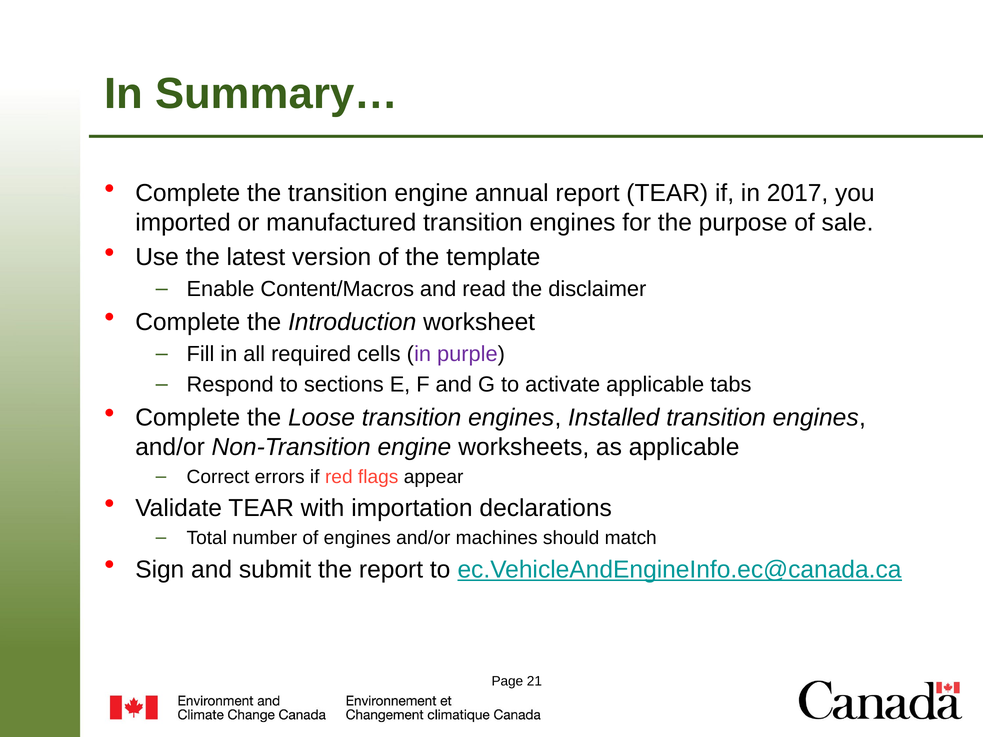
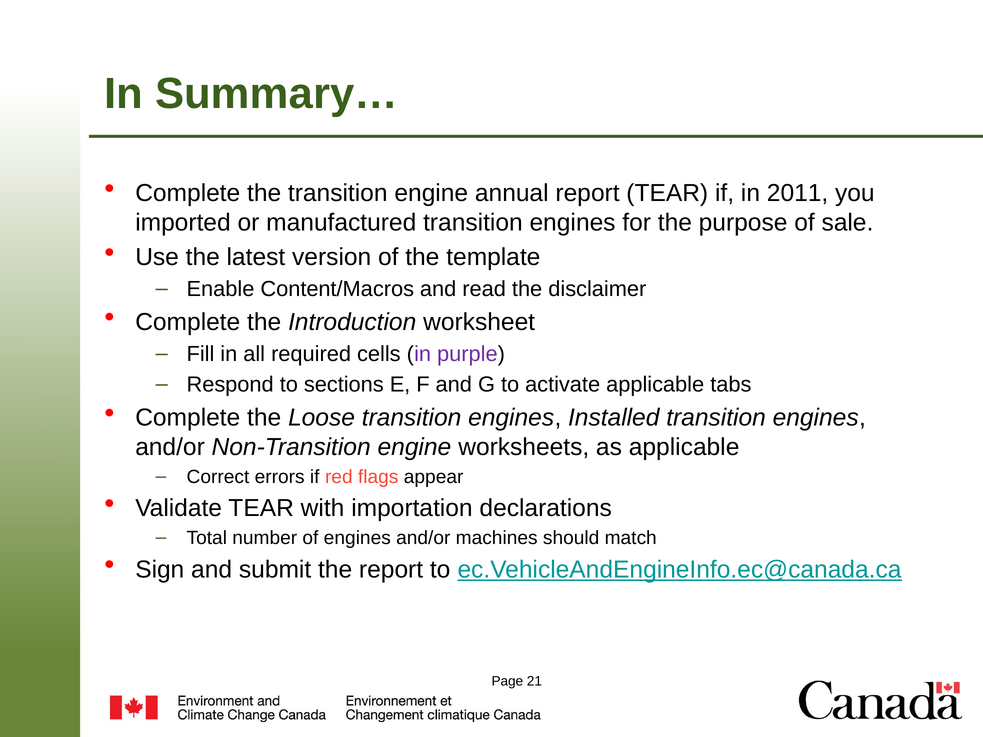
2017: 2017 -> 2011
